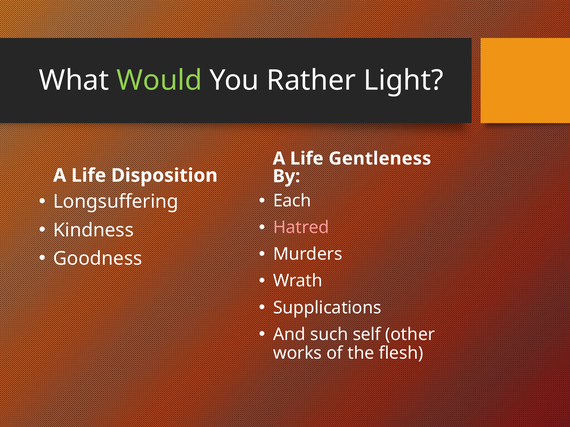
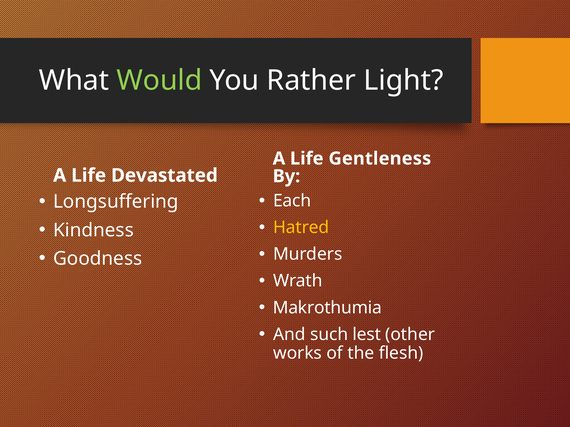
Disposition: Disposition -> Devastated
Hatred colour: pink -> yellow
Supplications: Supplications -> Makrothumia
self: self -> lest
